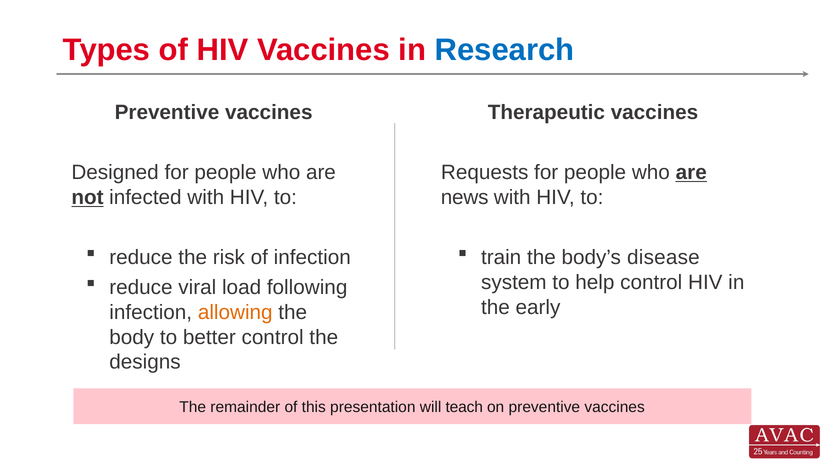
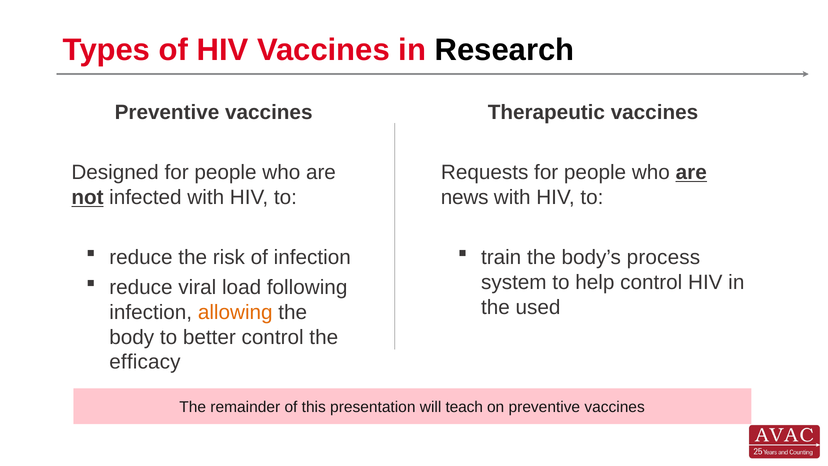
Research colour: blue -> black
disease: disease -> process
early: early -> used
designs: designs -> efficacy
